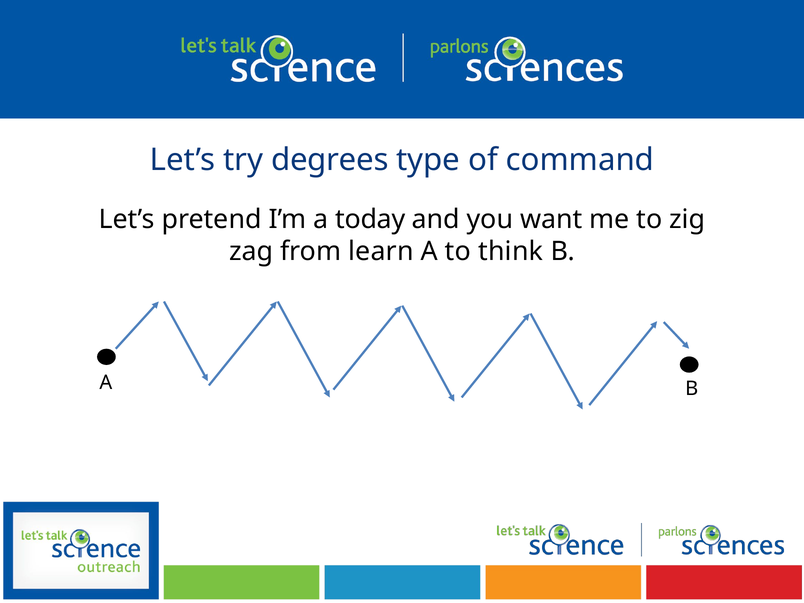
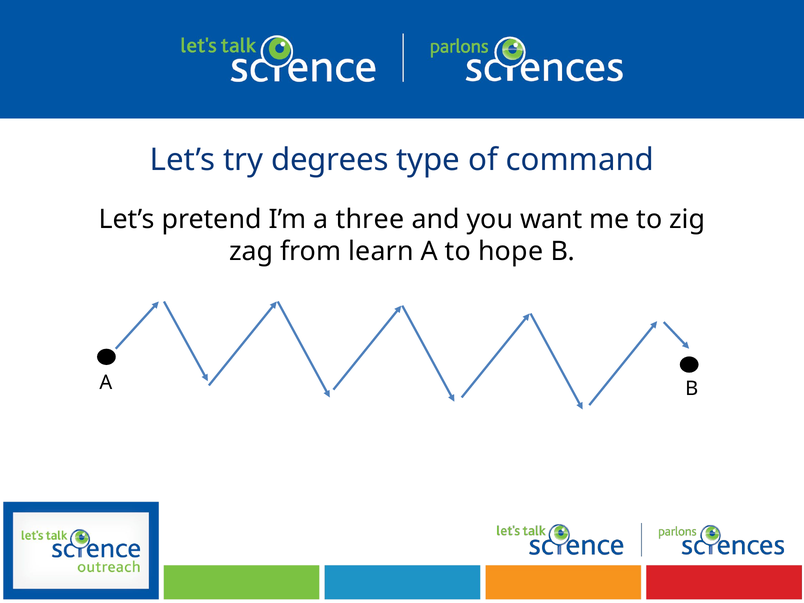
today: today -> three
think: think -> hope
